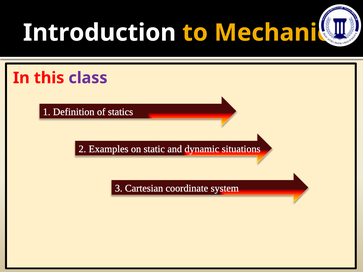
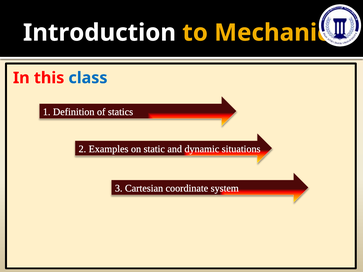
class colour: purple -> blue
